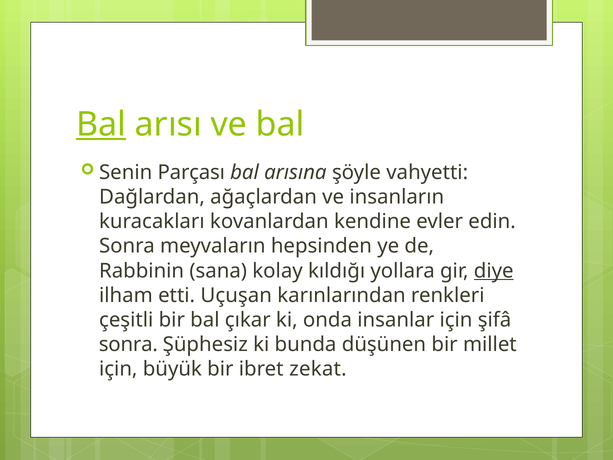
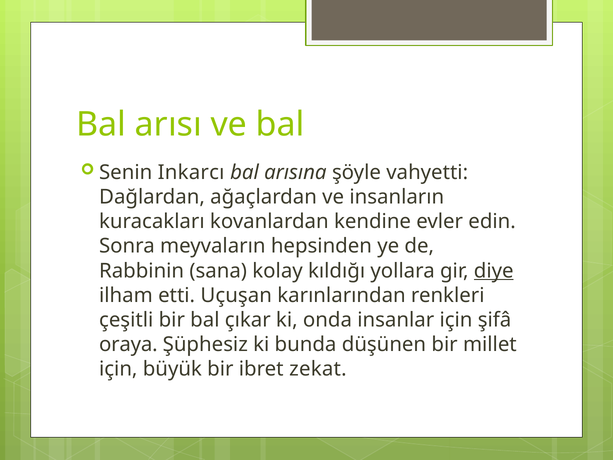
Bal at (101, 124) underline: present -> none
Parçası: Parçası -> Inkarcı
sonra at (128, 344): sonra -> oraya
